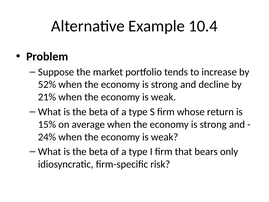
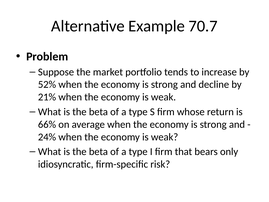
10.4: 10.4 -> 70.7
15%: 15% -> 66%
